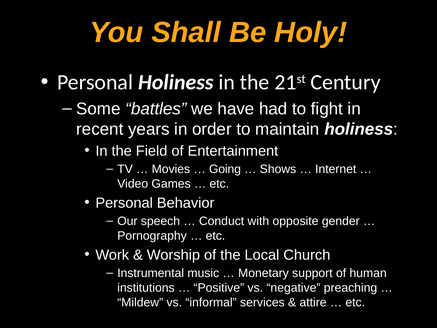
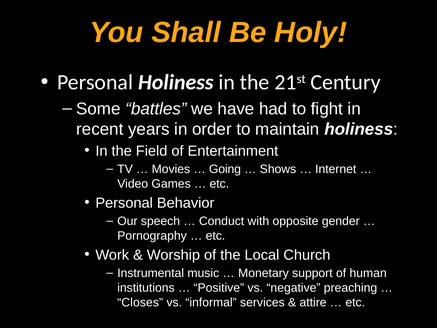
Mildew: Mildew -> Closes
